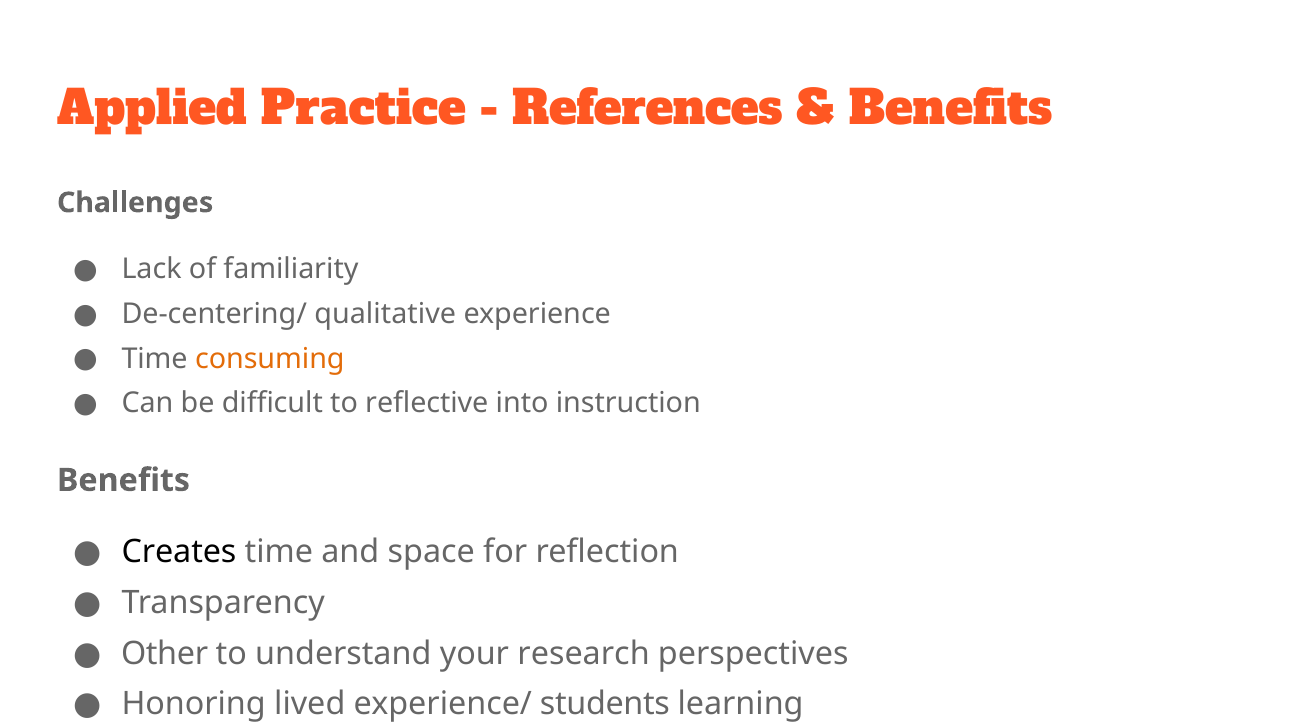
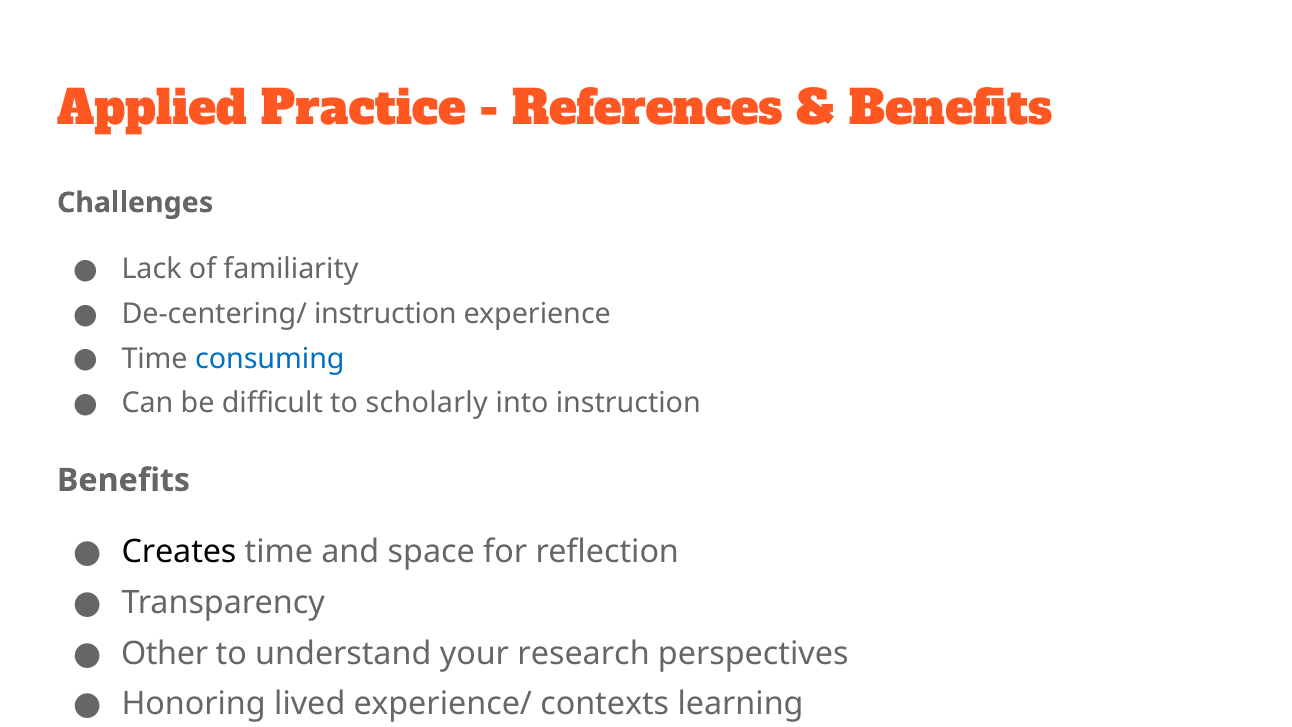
De-centering/ qualitative: qualitative -> instruction
consuming colour: orange -> blue
reflective: reflective -> scholarly
students: students -> contexts
